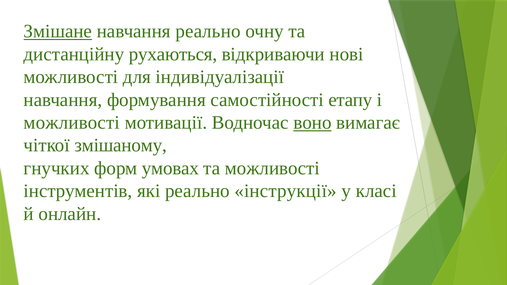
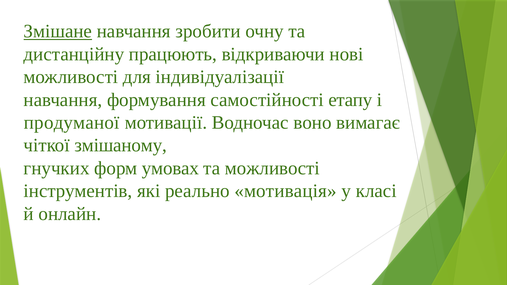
навчання реально: реально -> зробити
рухаються: рухаються -> працюють
можливості at (72, 123): можливості -> продуманої
воно underline: present -> none
інструкції: інструкції -> мотивація
